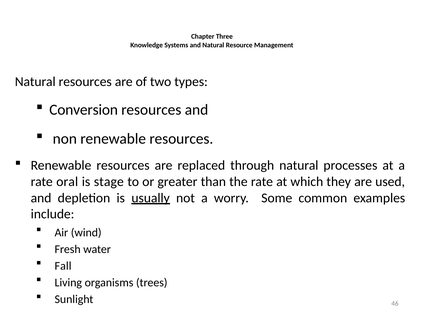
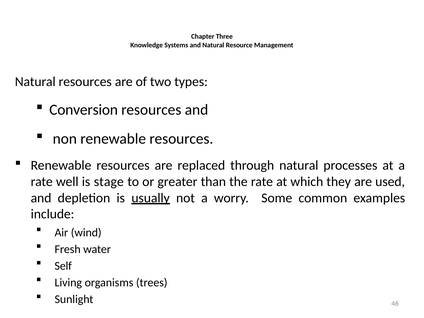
oral: oral -> well
Fall: Fall -> Self
